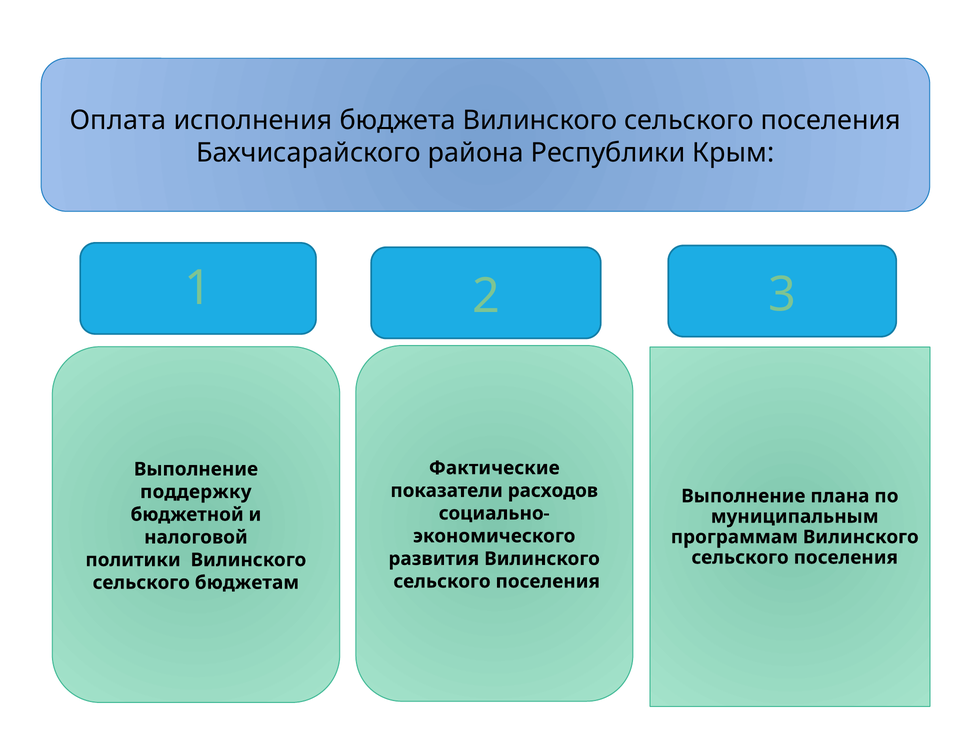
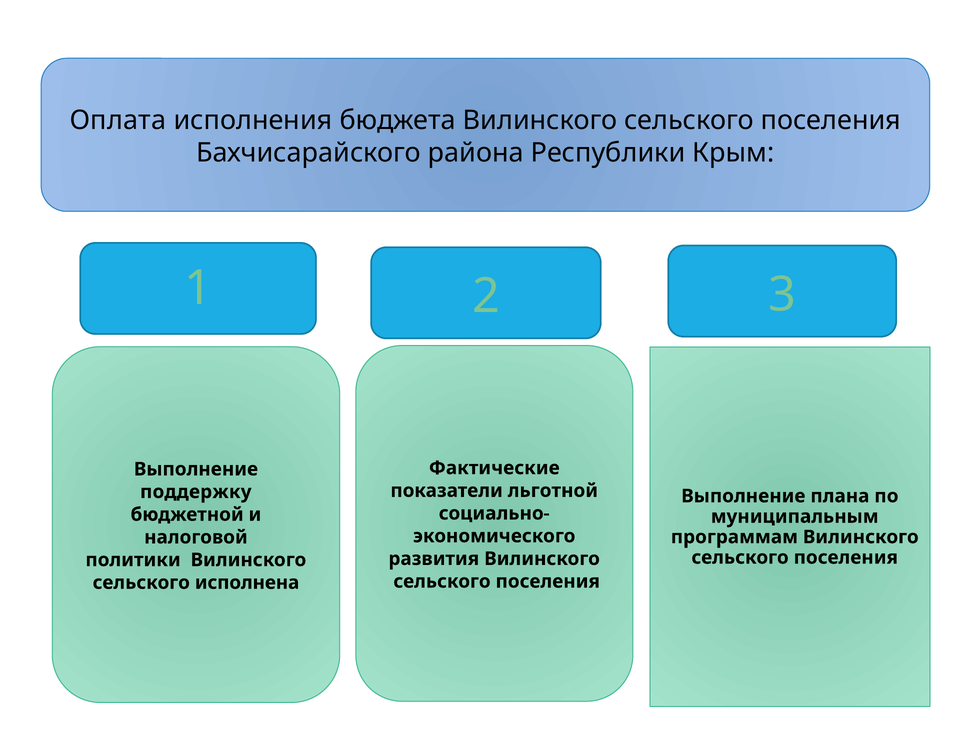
расходов: расходов -> льготной
бюджетам: бюджетам -> исполнена
